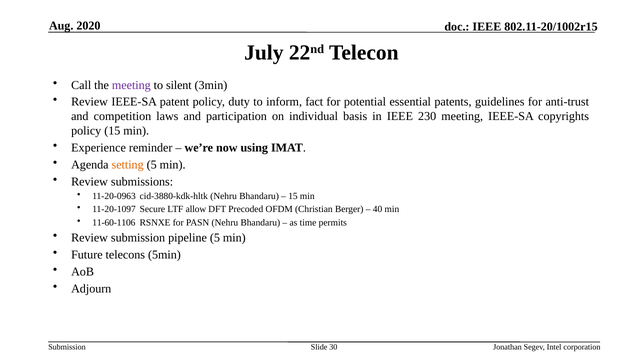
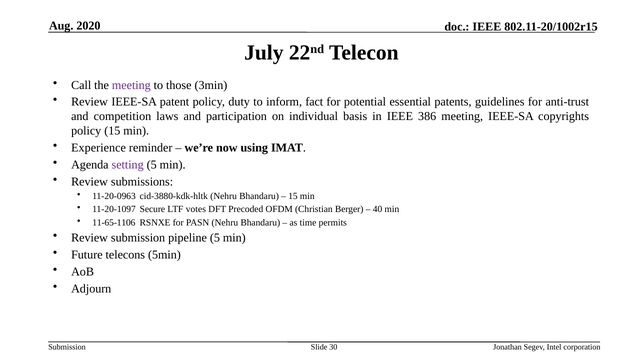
silent: silent -> those
230: 230 -> 386
setting colour: orange -> purple
allow: allow -> votes
11-60-1106: 11-60-1106 -> 11-65-1106
